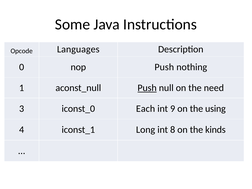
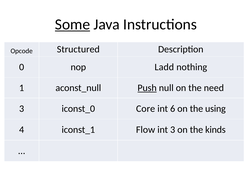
Some underline: none -> present
Languages: Languages -> Structured
nop Push: Push -> Ladd
Each: Each -> Core
9: 9 -> 6
Long: Long -> Flow
int 8: 8 -> 3
